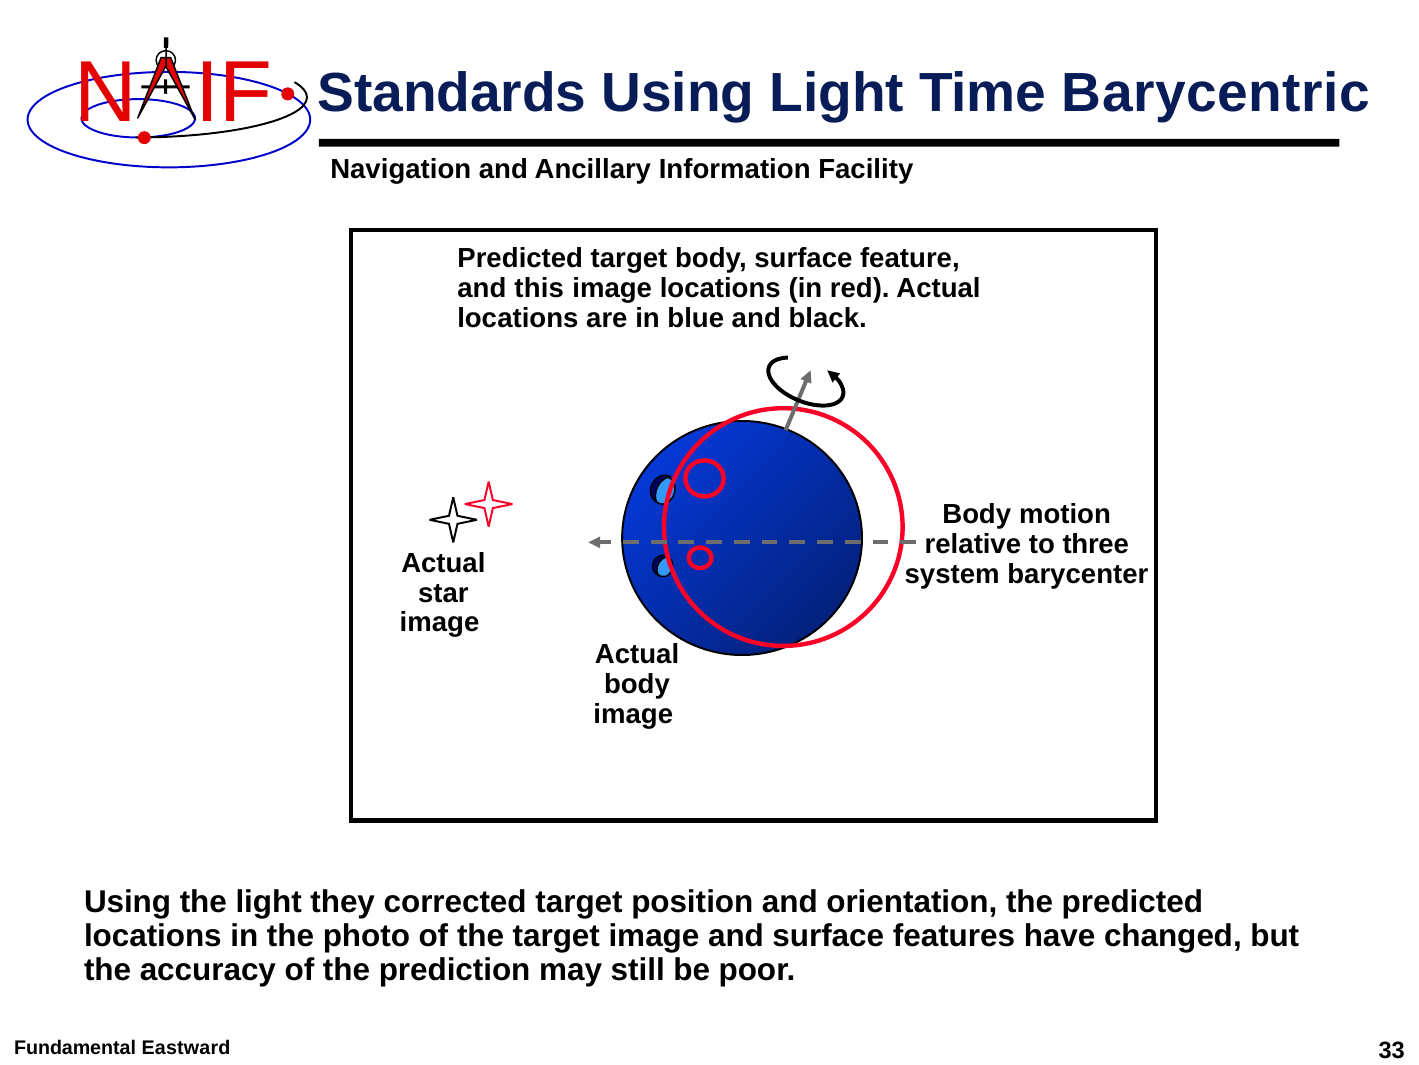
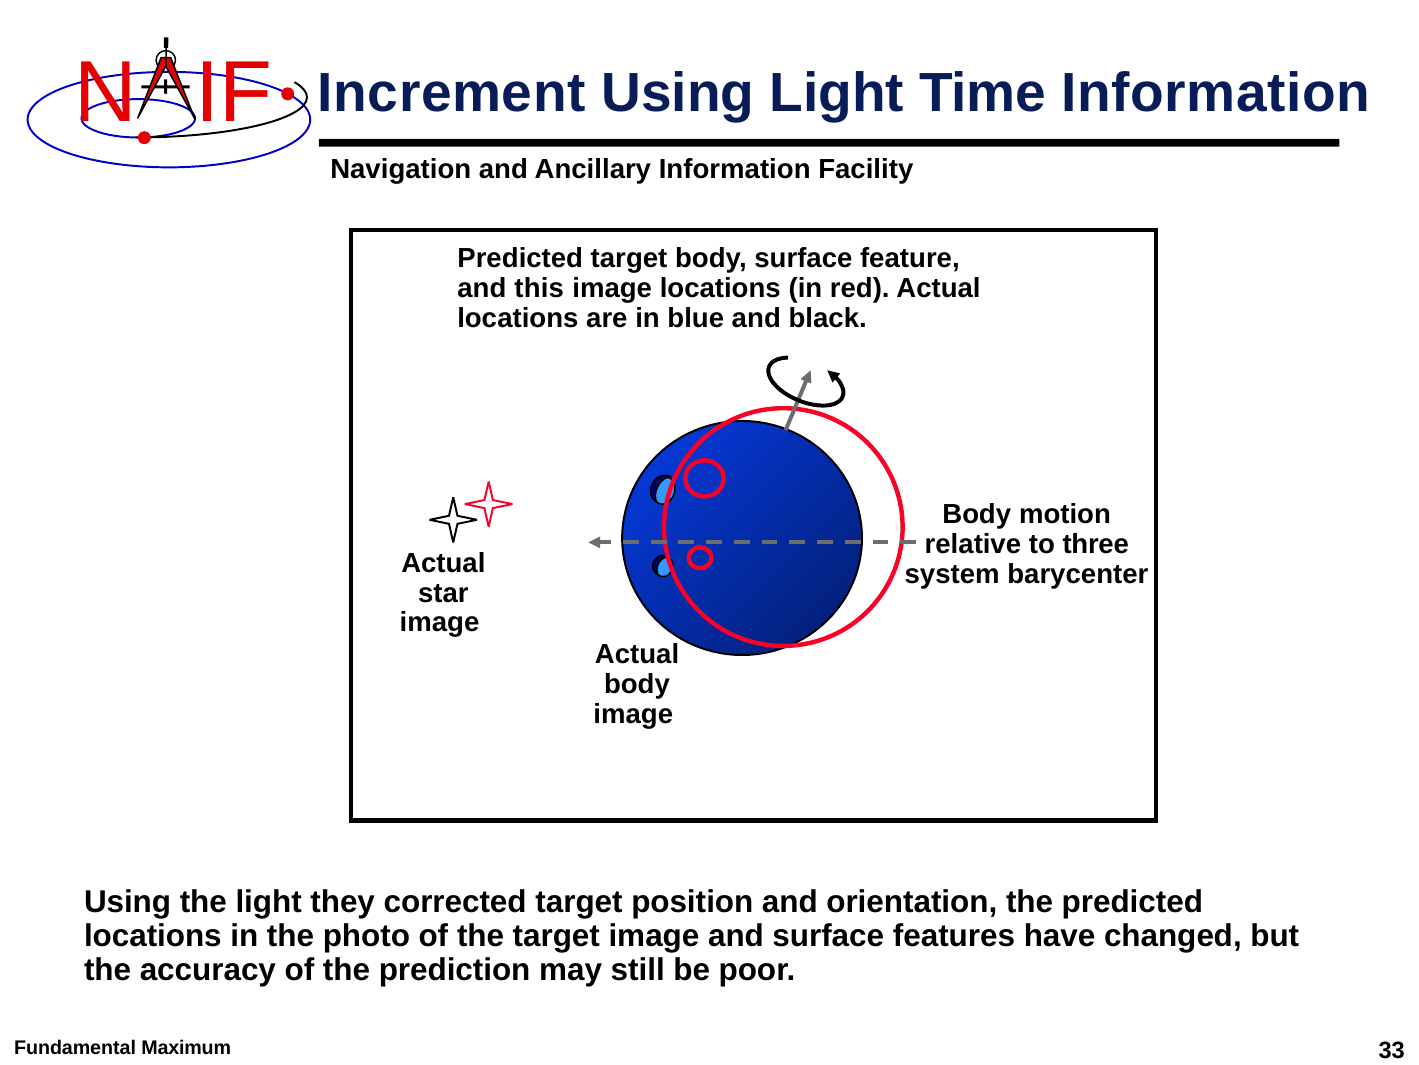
Standards: Standards -> Increment
Time Barycentric: Barycentric -> Information
Eastward: Eastward -> Maximum
